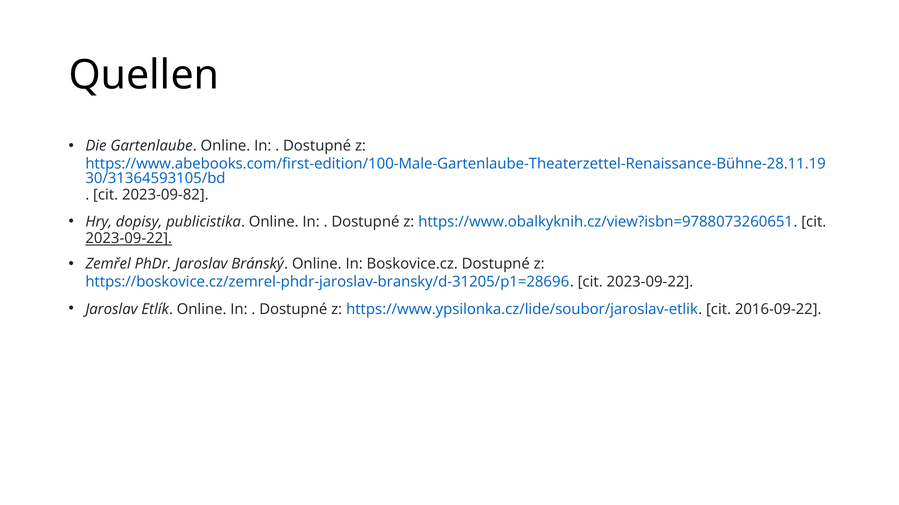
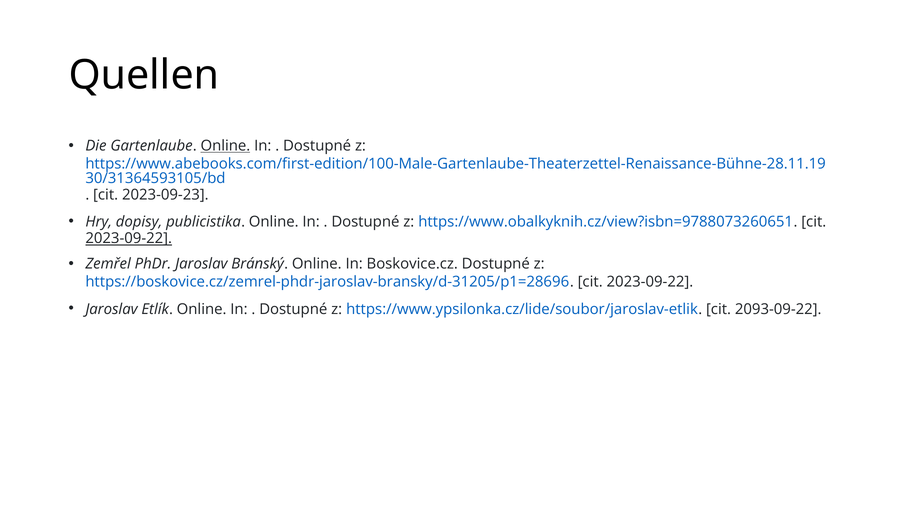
Online at (225, 146) underline: none -> present
2023-09-82: 2023-09-82 -> 2023-09-23
2016-09-22: 2016-09-22 -> 2093-09-22
